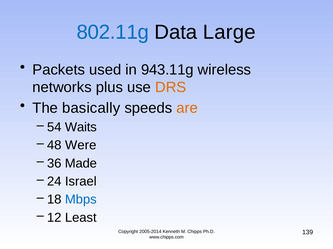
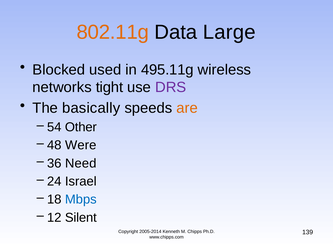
802.11g colour: blue -> orange
Packets: Packets -> Blocked
943.11g: 943.11g -> 495.11g
plus: plus -> tight
DRS colour: orange -> purple
Waits: Waits -> Other
Made: Made -> Need
Least: Least -> Silent
